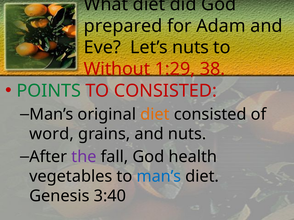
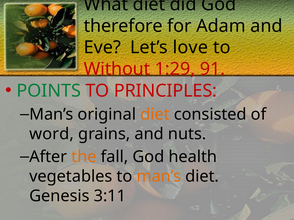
prepared: prepared -> therefore
Let’s nuts: nuts -> love
38: 38 -> 91
TO CONSISTED: CONSISTED -> PRINCIPLES
the colour: purple -> orange
man’s at (159, 177) colour: blue -> orange
3:40: 3:40 -> 3:11
